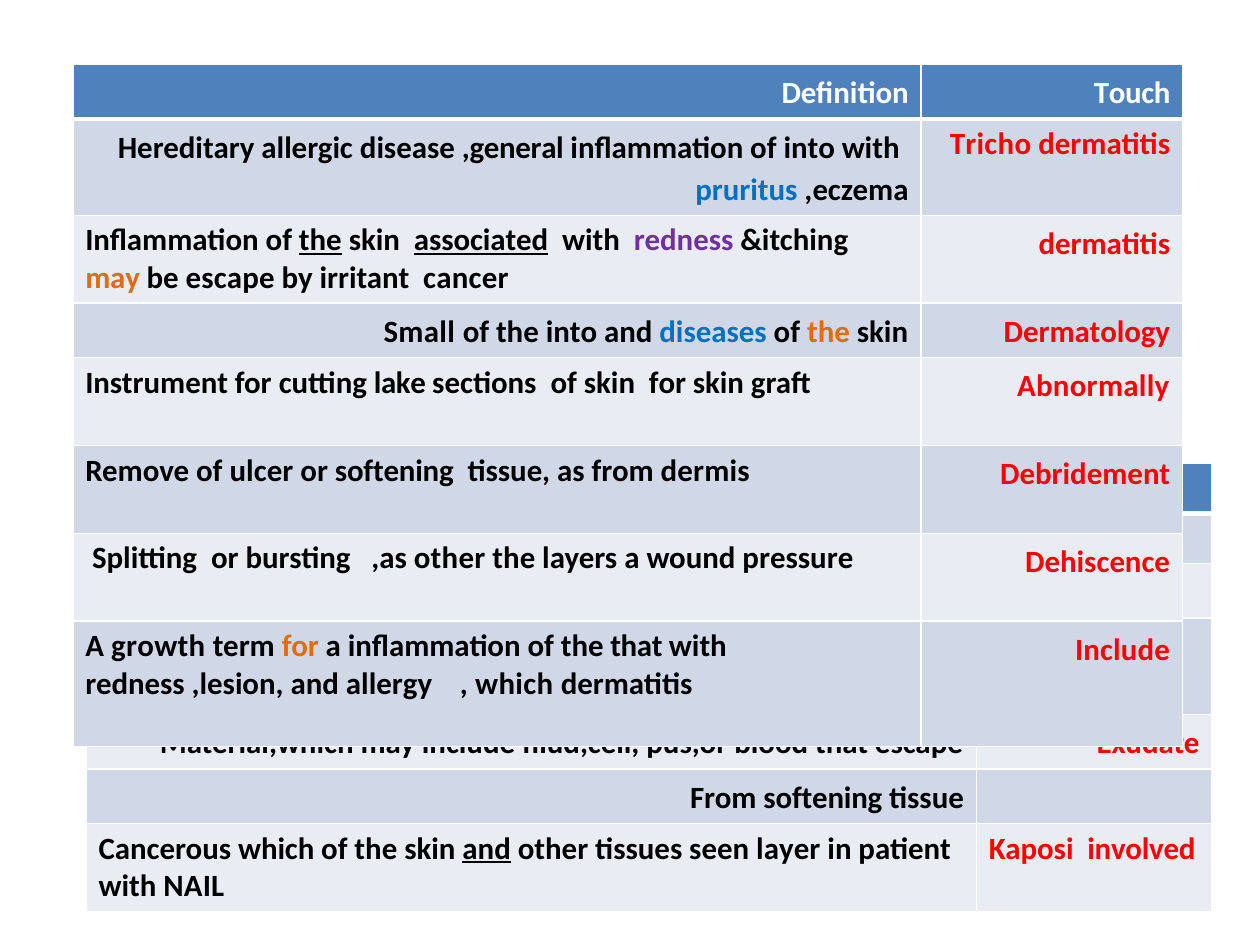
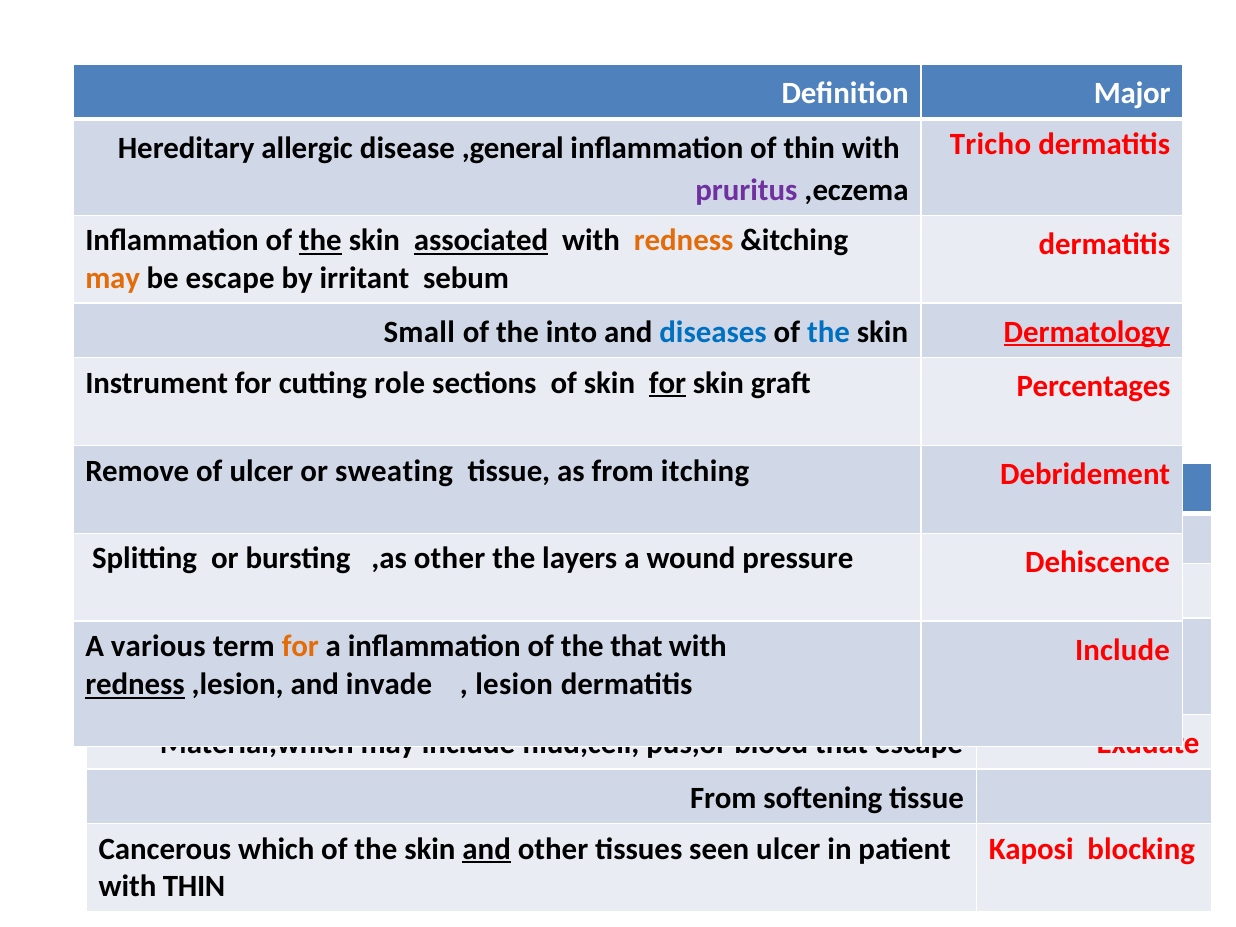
Touch: Touch -> Major
of into: into -> thin
pruritus colour: blue -> purple
redness at (684, 241) colour: purple -> orange
cancer: cancer -> sebum
the at (828, 332) colour: orange -> blue
Dermatology underline: none -> present
lake: lake -> role
for at (667, 383) underline: none -> present
Abnormally: Abnormally -> Percentages
or softening: softening -> sweating
dermis: dermis -> itching
growth: growth -> various
redness at (135, 684) underline: none -> present
allergy: allergy -> invade
which at (514, 684): which -> lesion
seen layer: layer -> ulcer
involved: involved -> blocking
with NAIL: NAIL -> THIN
